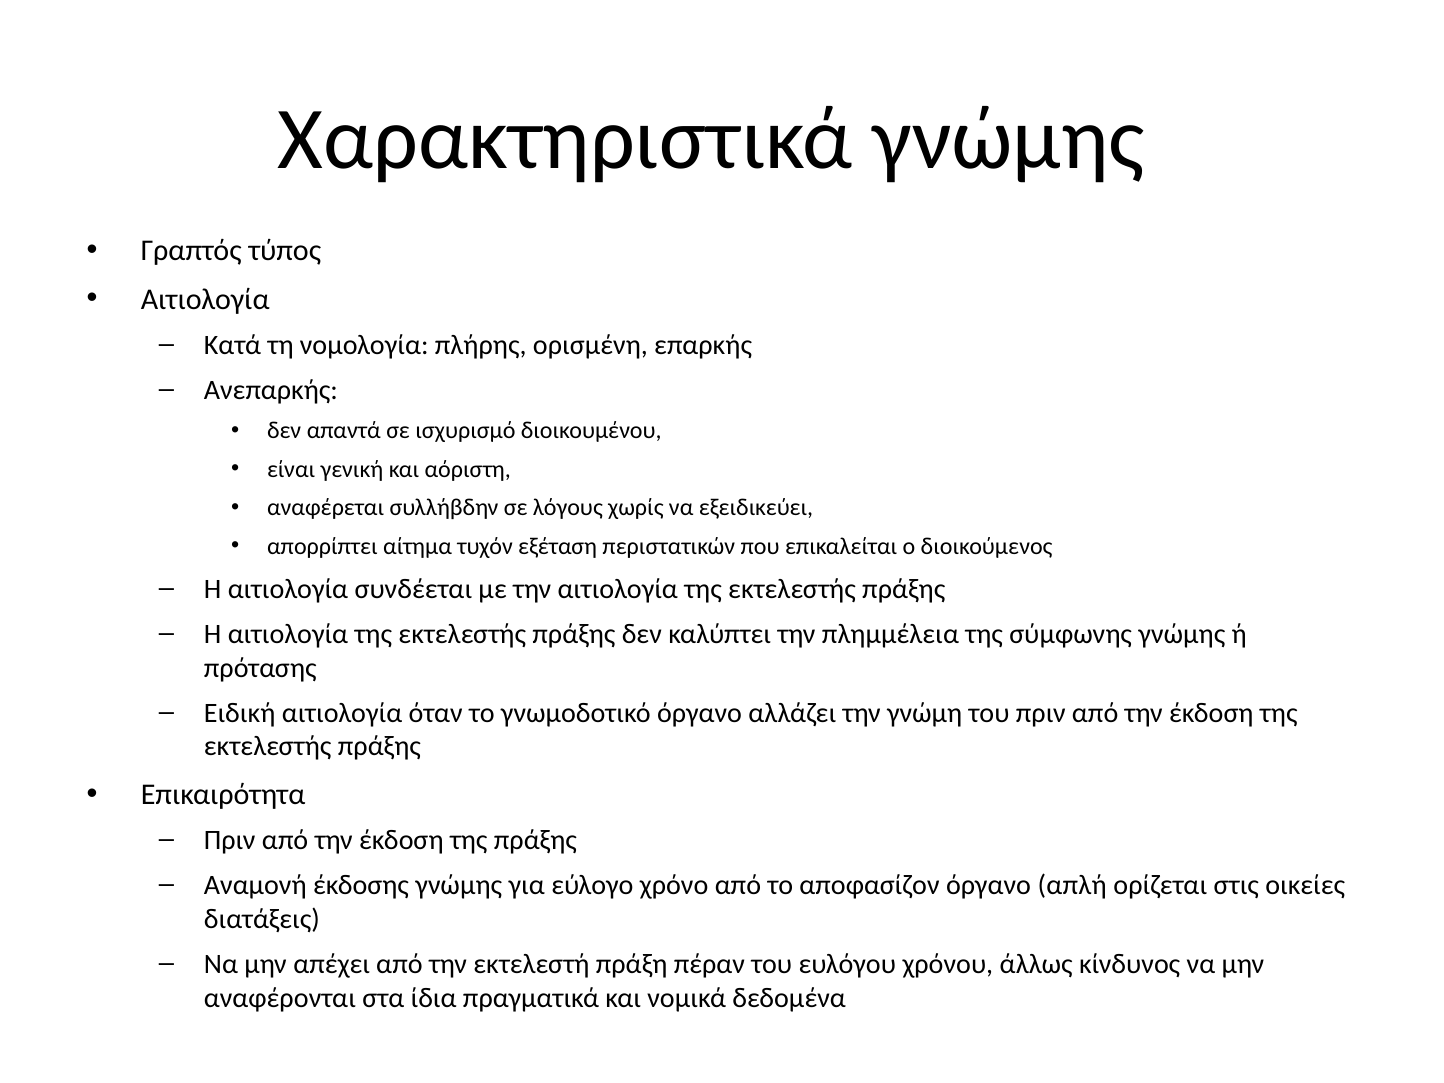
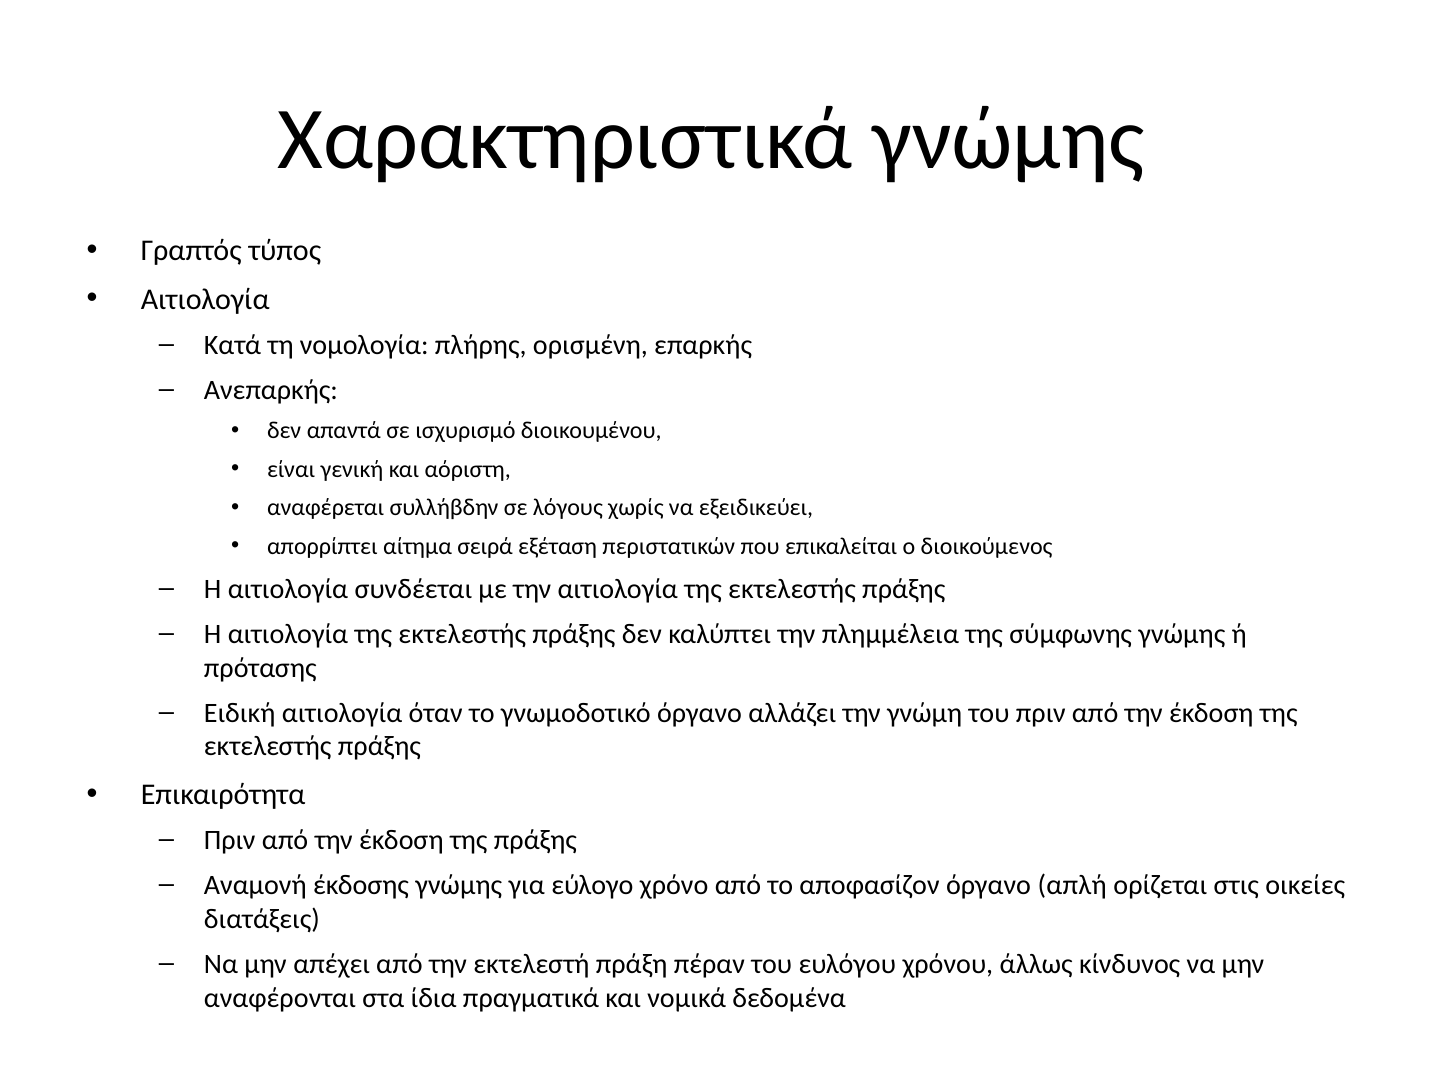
τυχόν: τυχόν -> σειρά
